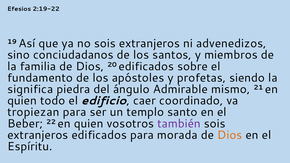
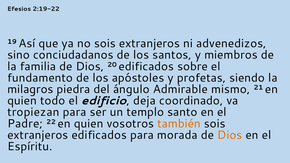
significa: significa -> milagros
caer: caer -> deja
Beber: Beber -> Padre
también colour: purple -> orange
